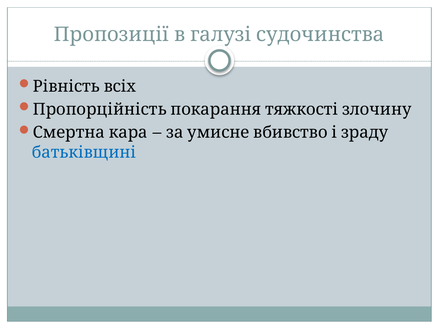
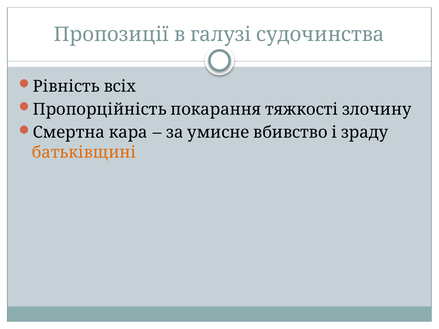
батьківщині colour: blue -> orange
